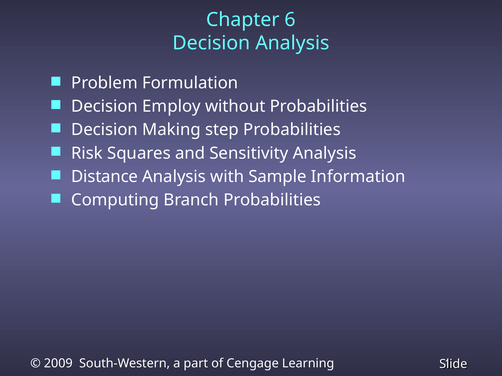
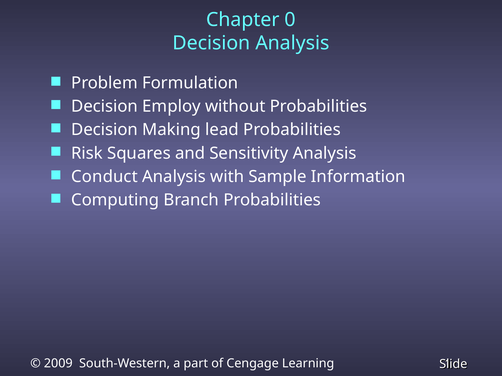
6: 6 -> 0
step: step -> lead
Distance: Distance -> Conduct
